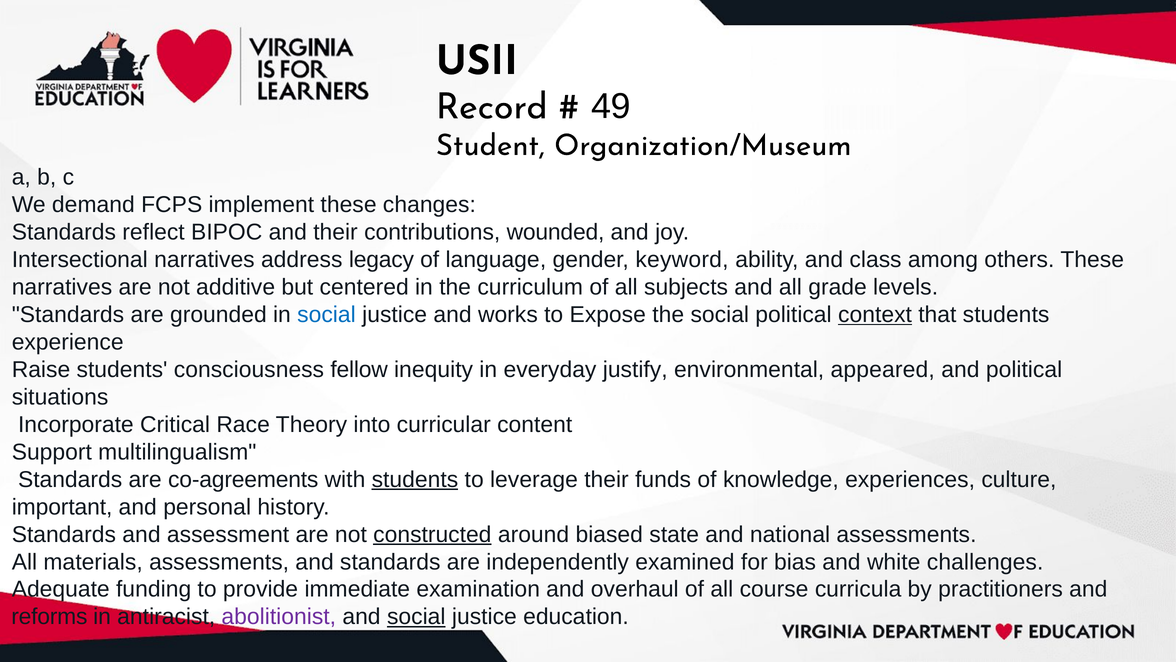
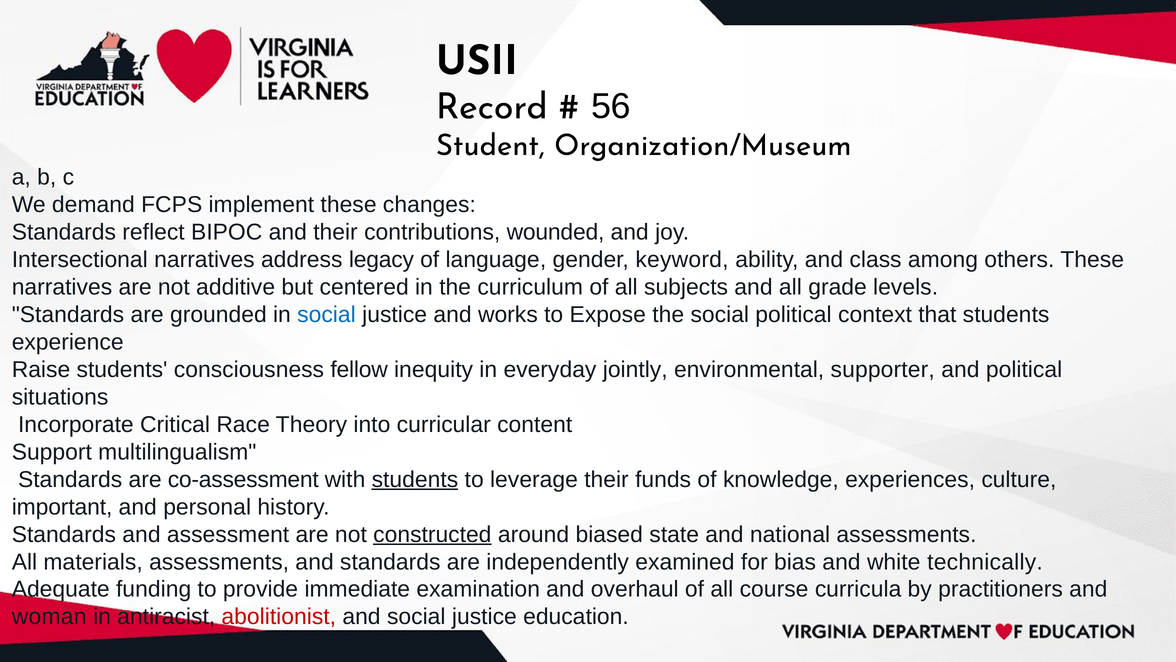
49: 49 -> 56
context underline: present -> none
justify: justify -> jointly
appeared: appeared -> supporter
co-agreements: co-agreements -> co-assessment
challenges: challenges -> technically
reforms: reforms -> woman
abolitionist colour: purple -> red
social at (416, 616) underline: present -> none
